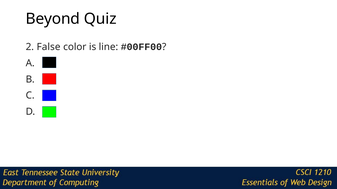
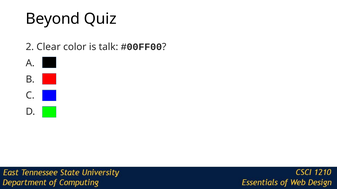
False: False -> Clear
line: line -> talk
